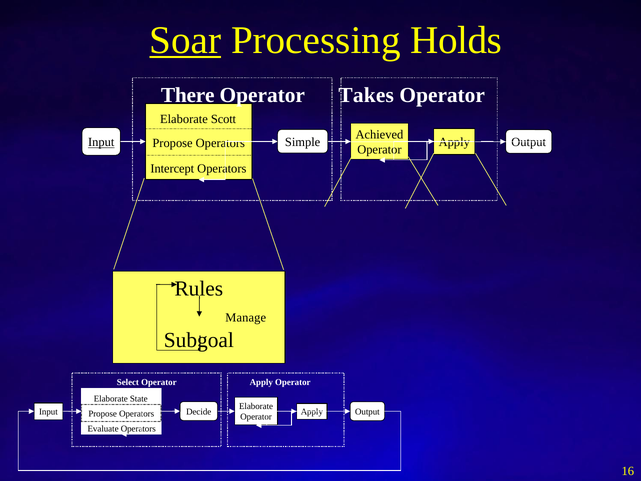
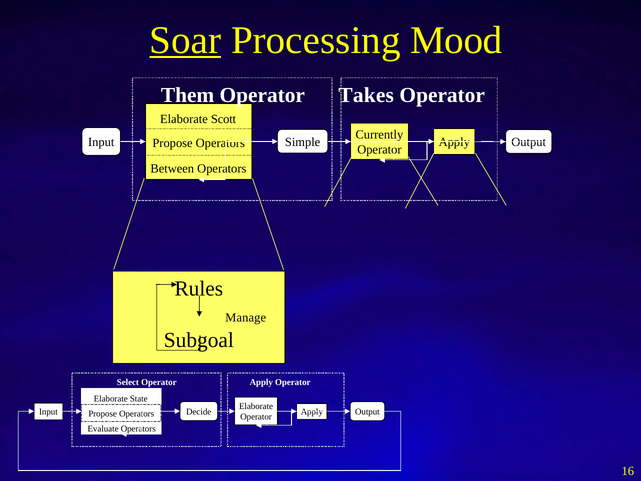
Holds: Holds -> Mood
There: There -> Them
Achieved: Achieved -> Currently
Input at (101, 142) underline: present -> none
Intercept: Intercept -> Between
